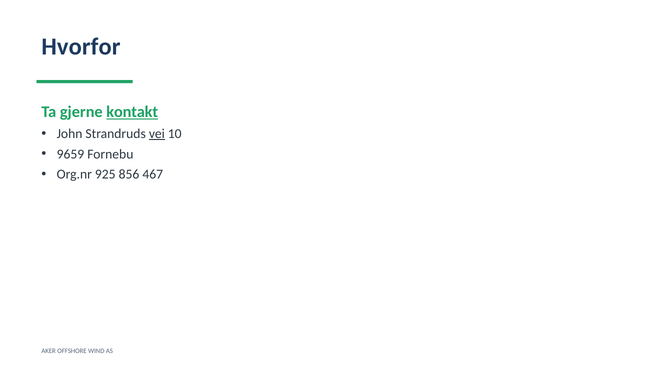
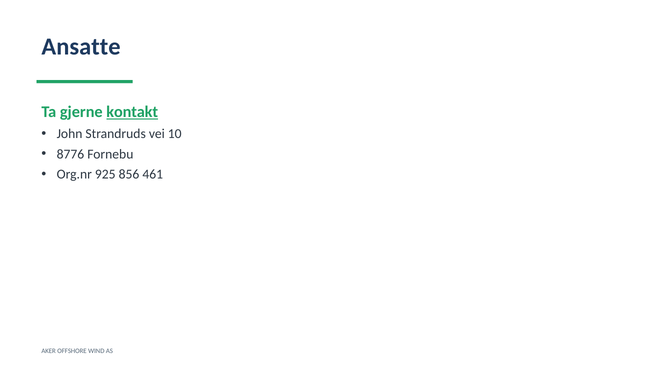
Hvorfor: Hvorfor -> Ansatte
vei underline: present -> none
9659: 9659 -> 8776
467: 467 -> 461
